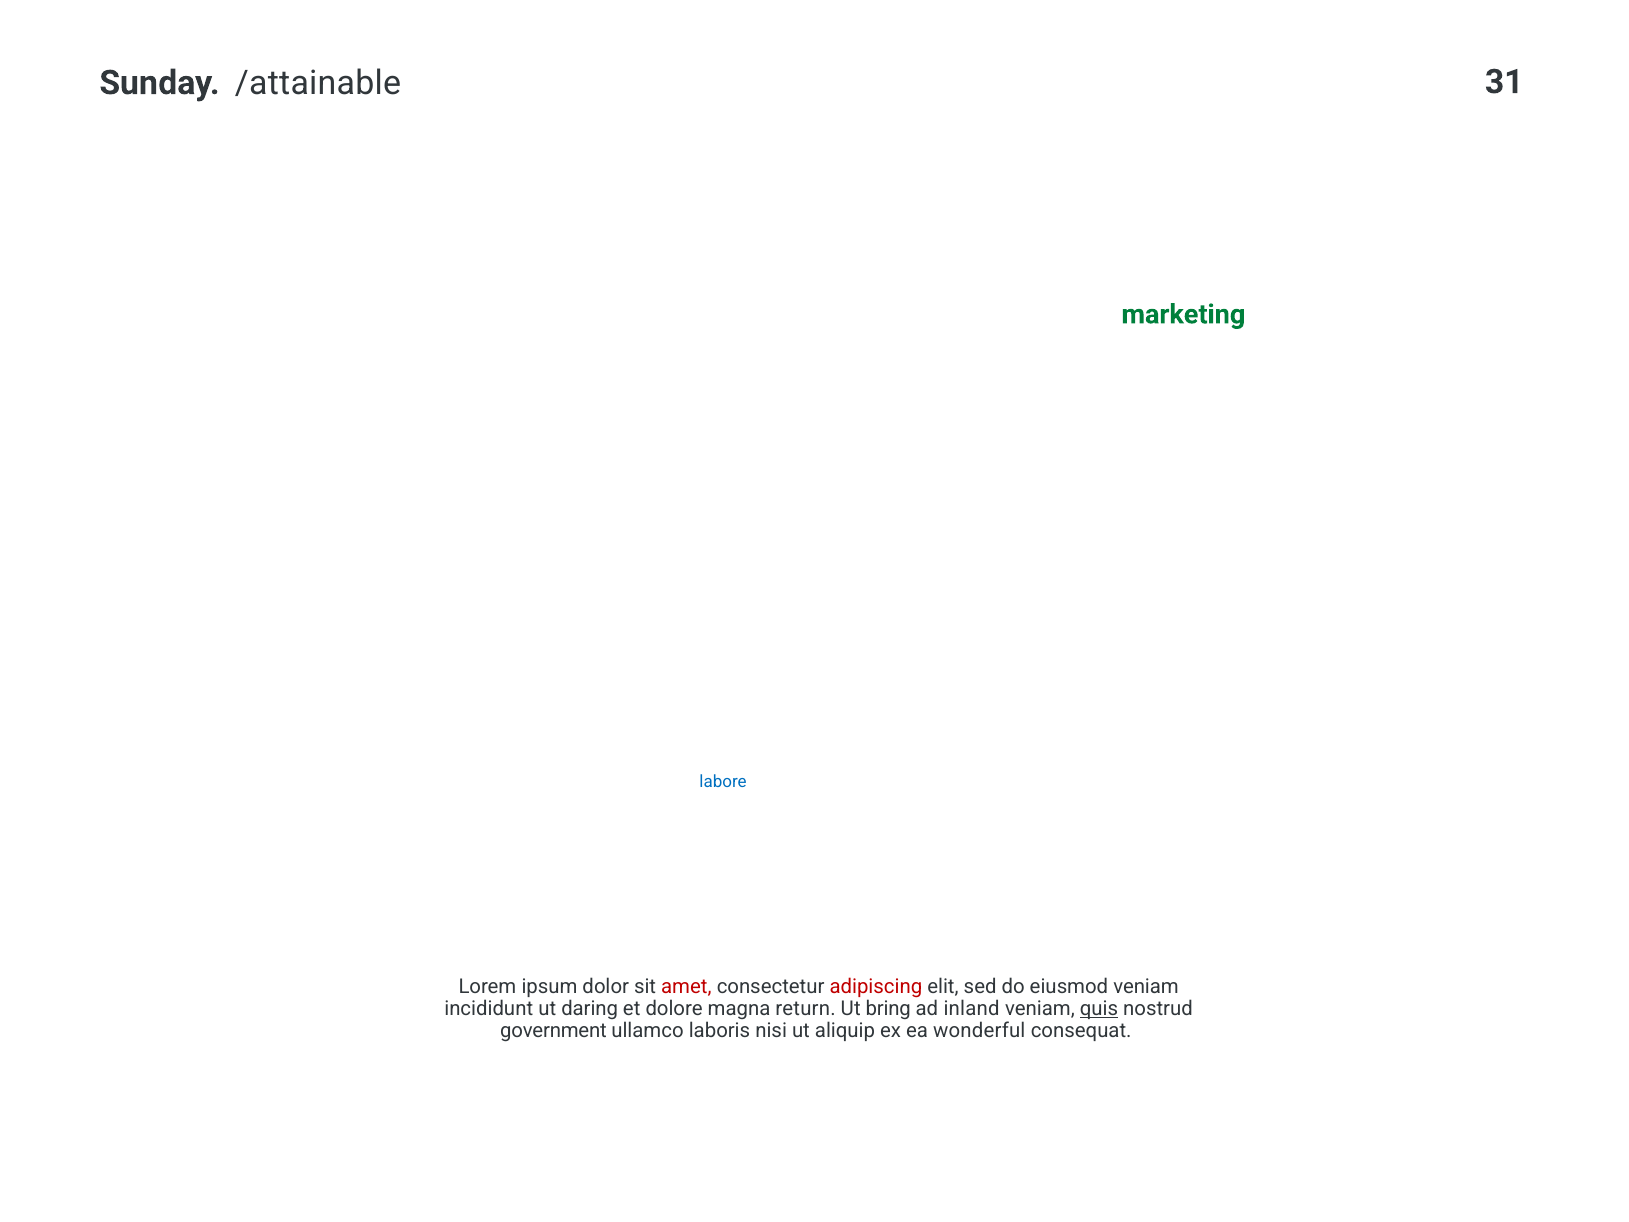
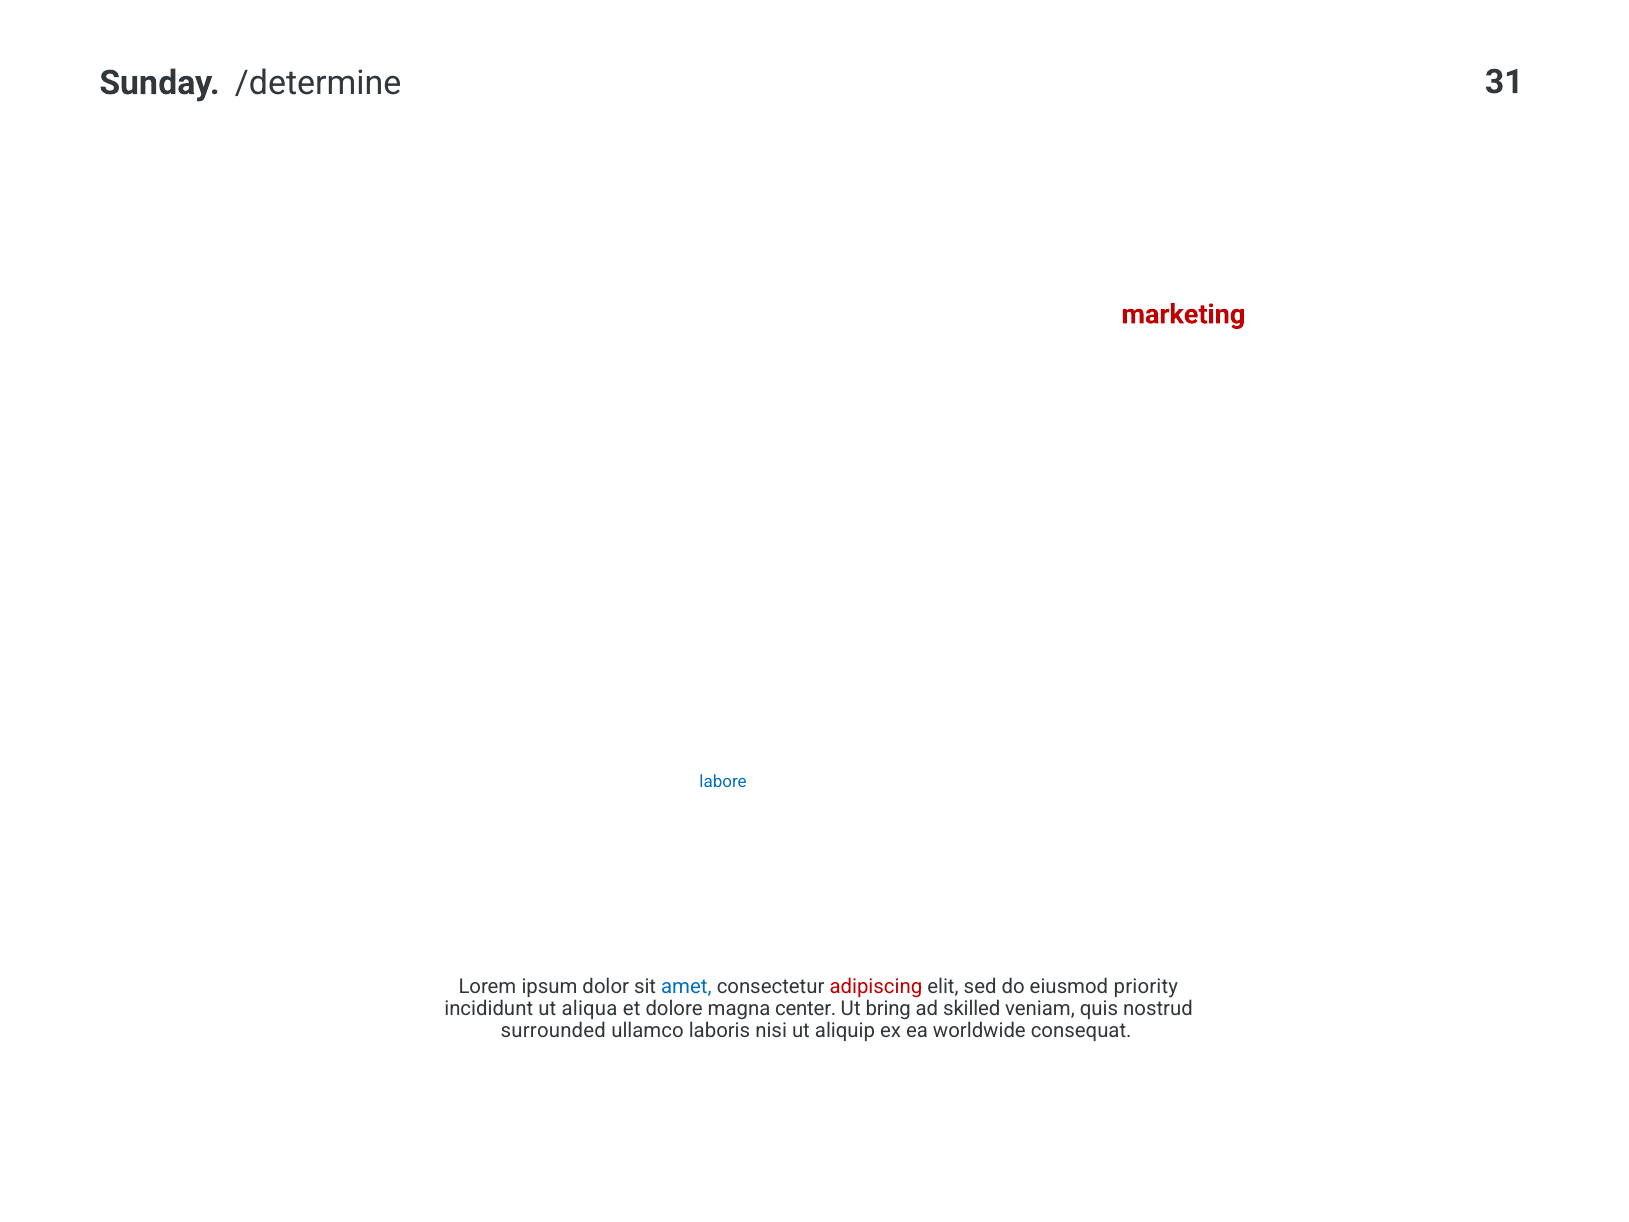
/attainable: /attainable -> /determine
marketing colour: green -> red
amet at (686, 987) colour: red -> blue
eiusmod veniam: veniam -> priority
ut daring: daring -> aliqua
return: return -> center
inland: inland -> skilled
quis underline: present -> none
government: government -> surrounded
wonderful: wonderful -> worldwide
